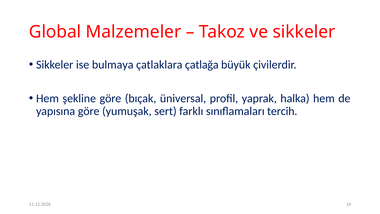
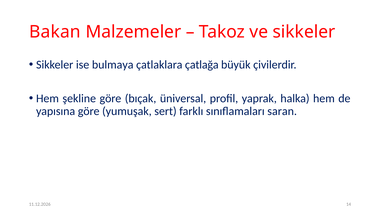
Global: Global -> Bakan
tercih: tercih -> saran
